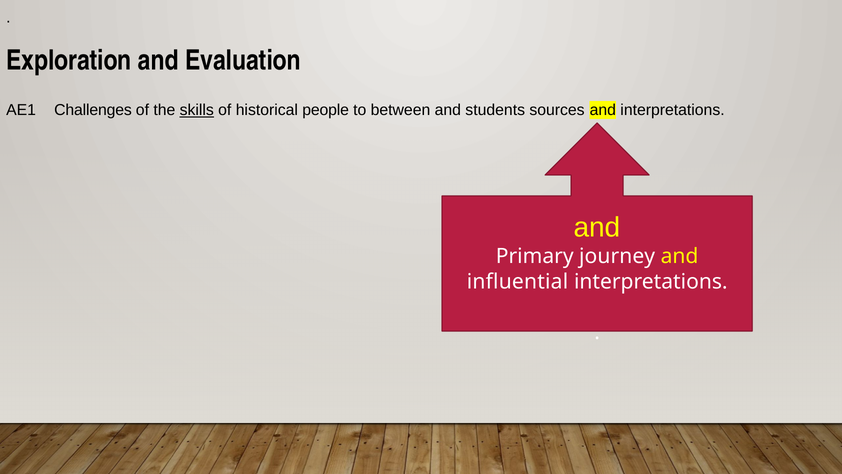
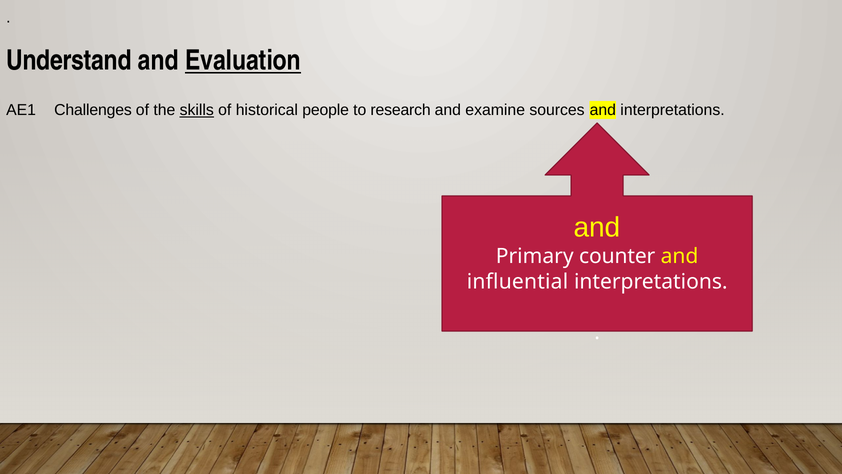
Exploration: Exploration -> Understand
Evaluation underline: none -> present
between: between -> research
students: students -> examine
journey: journey -> counter
